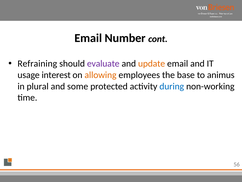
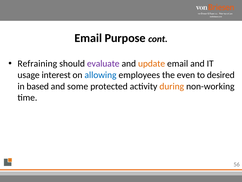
Number: Number -> Purpose
allowing colour: orange -> blue
base: base -> even
animus: animus -> desired
plural: plural -> based
during colour: blue -> orange
